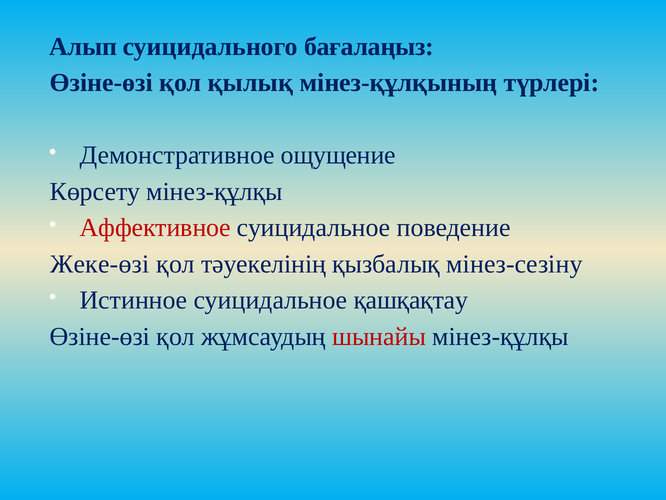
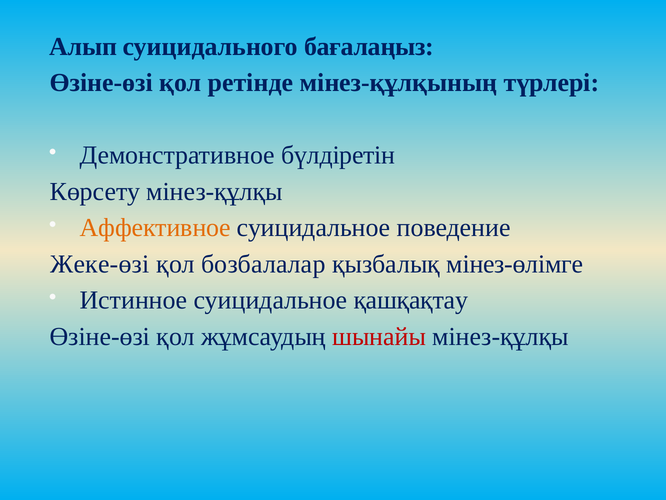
қылық: қылық -> ретінде
ощущение: ощущение -> бүлдіретін
Аффективное colour: red -> orange
тәуекелінің: тәуекелінің -> бозбалалар
мінез-сезіну: мінез-сезіну -> мінез-өлімге
